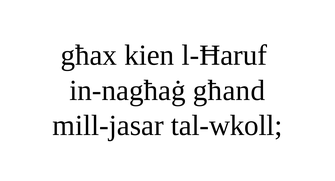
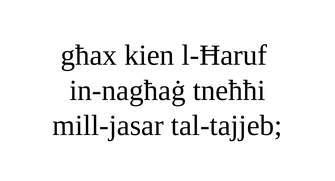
għand: għand -> tneħħi
tal-wkoll: tal-wkoll -> tal-tajjeb
